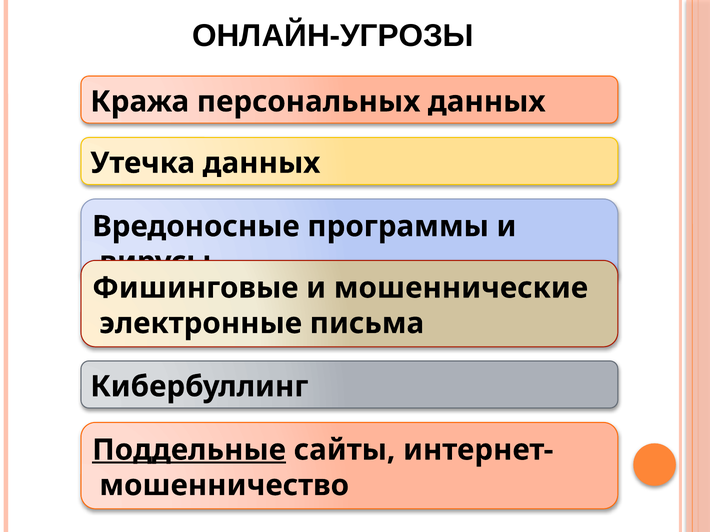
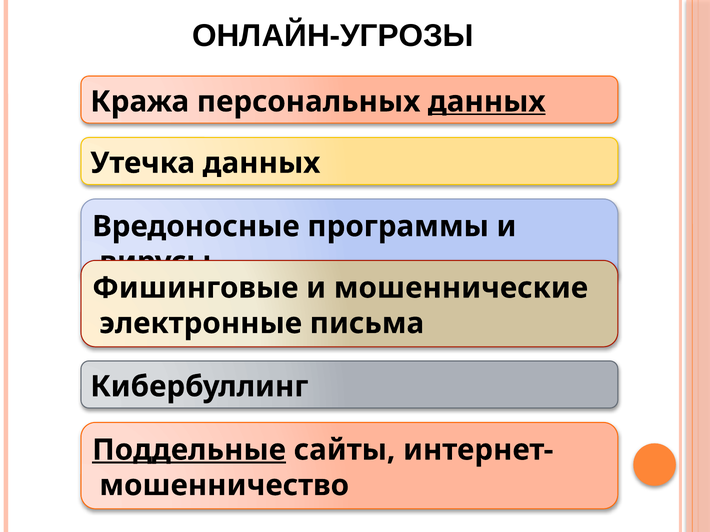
данных at (487, 102) underline: none -> present
